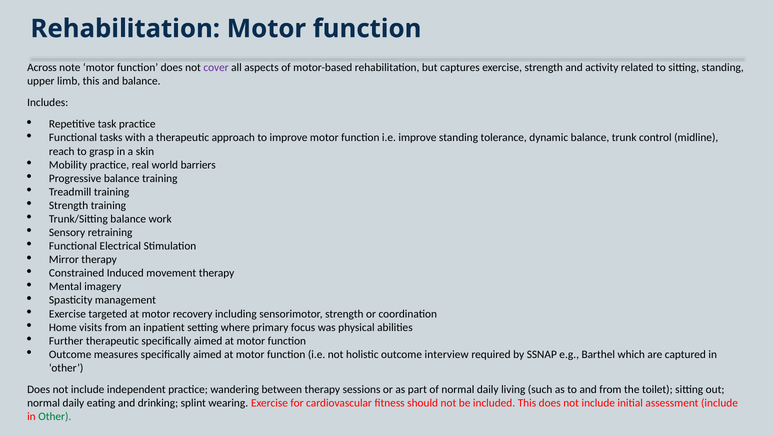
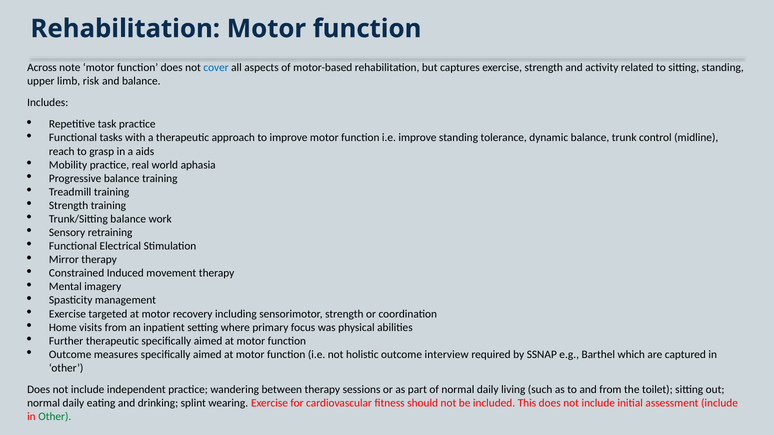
cover colour: purple -> blue
limb this: this -> risk
skin: skin -> aids
barriers: barriers -> aphasia
